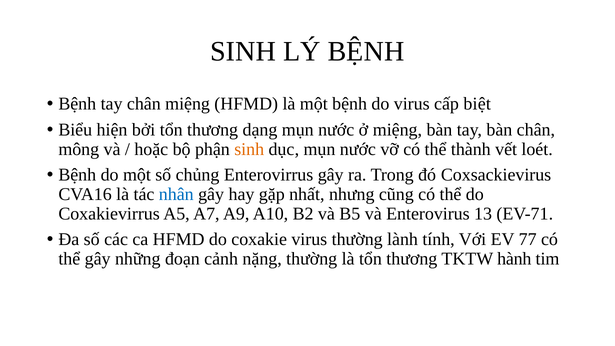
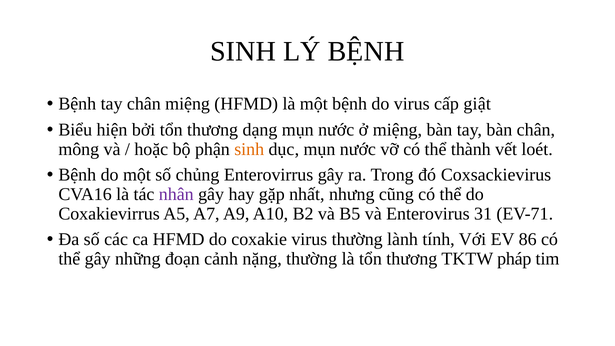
biệt: biệt -> giật
nhân colour: blue -> purple
13: 13 -> 31
77: 77 -> 86
hành: hành -> pháp
